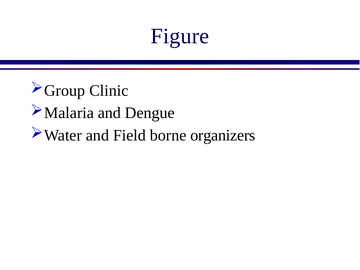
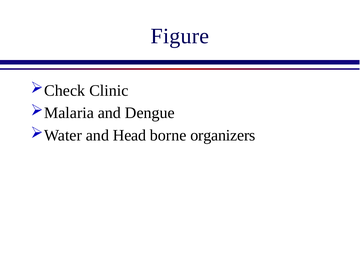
Group: Group -> Check
Field: Field -> Head
